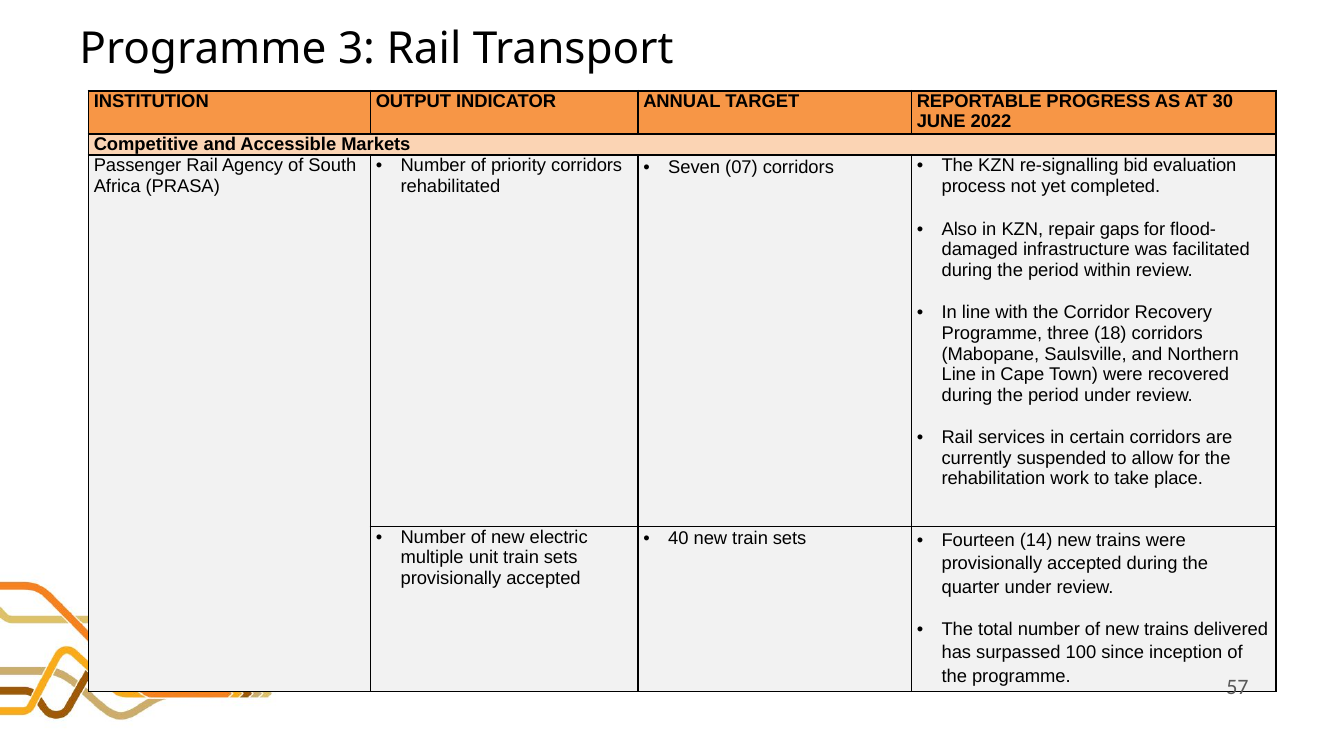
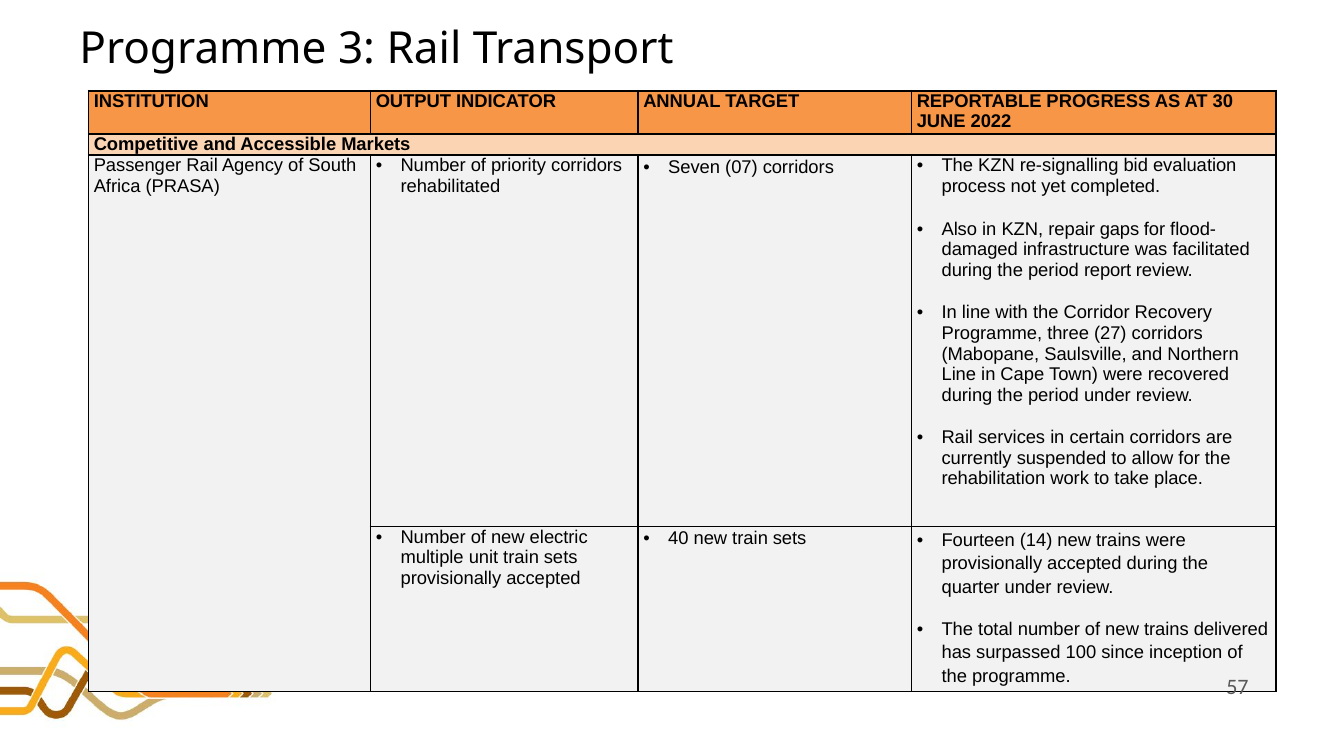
within: within -> report
18: 18 -> 27
